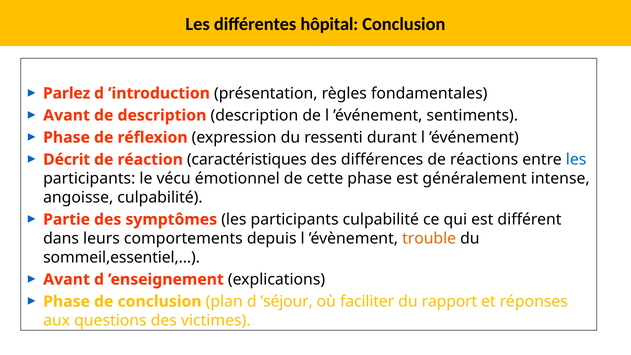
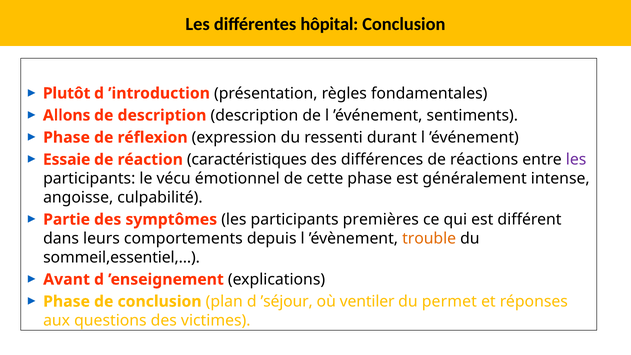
Parlez: Parlez -> Plutôt
Avant at (67, 115): Avant -> Allons
Décrit: Décrit -> Essaie
les at (576, 160) colour: blue -> purple
participants culpabilité: culpabilité -> premières
faciliter: faciliter -> ventiler
rapport: rapport -> permet
